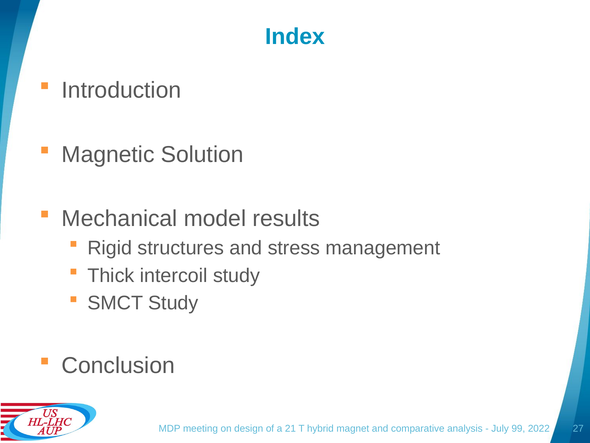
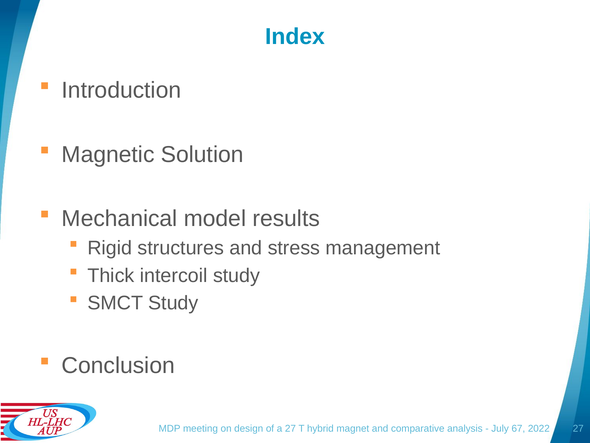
a 21: 21 -> 27
99: 99 -> 67
